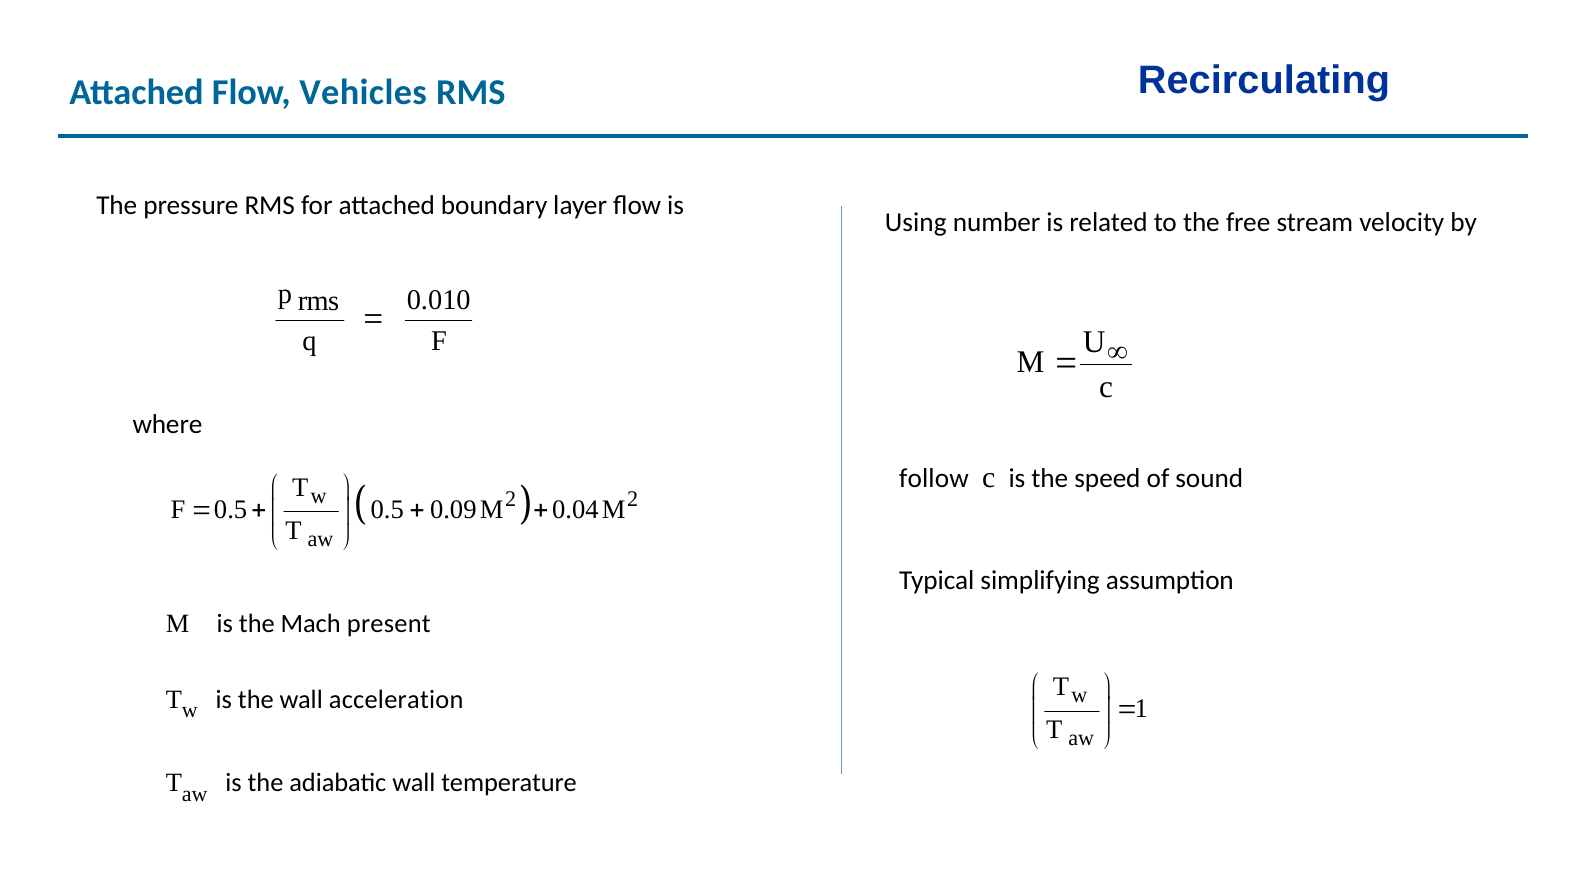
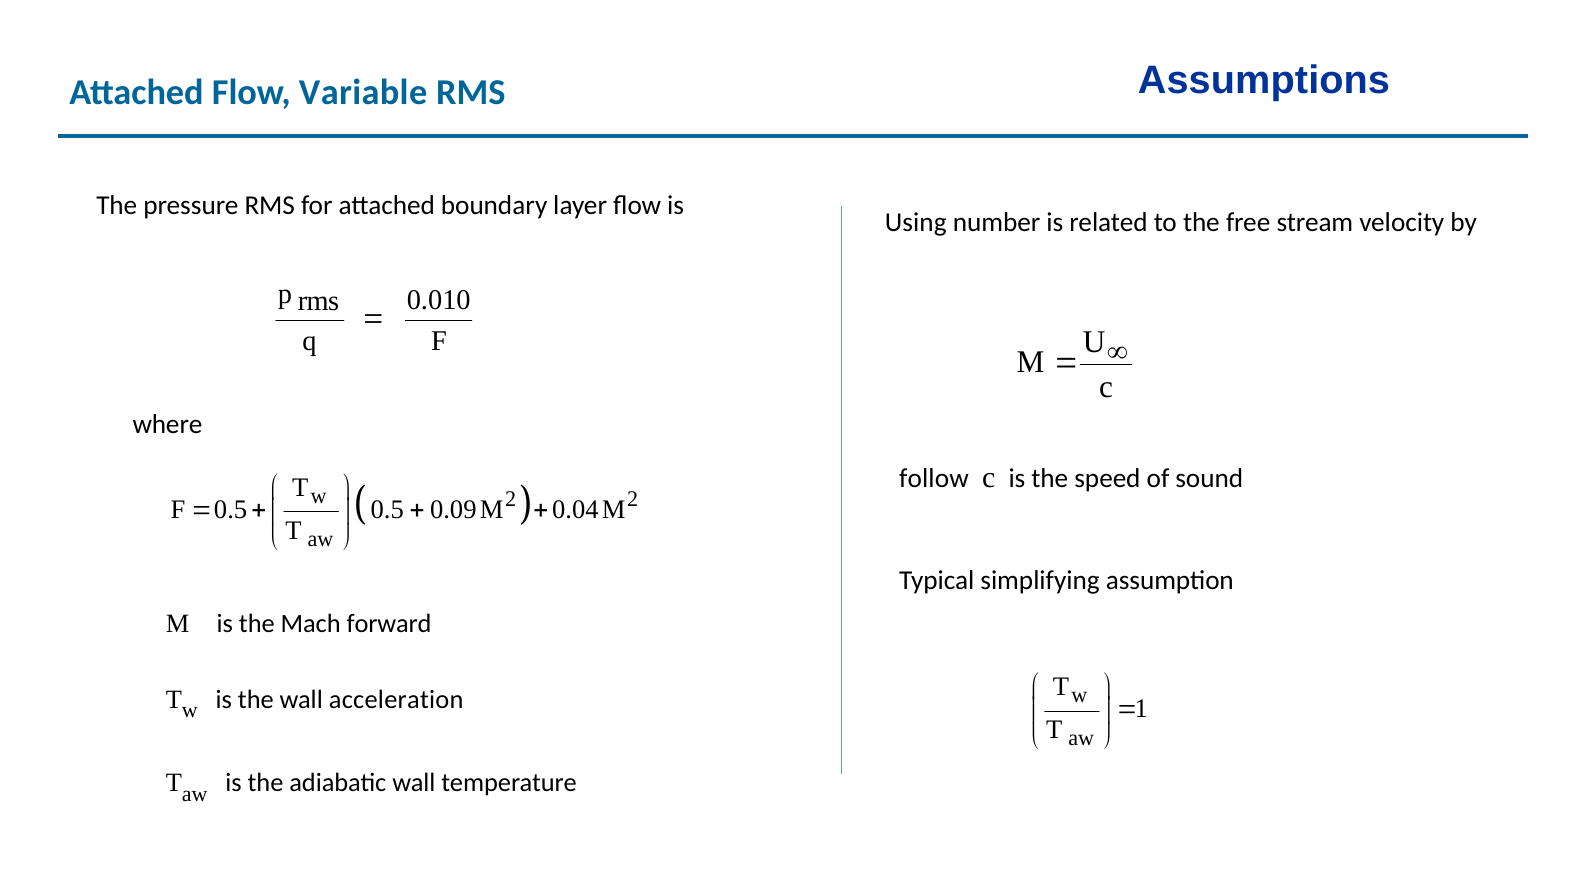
Recirculating: Recirculating -> Assumptions
Vehicles: Vehicles -> Variable
present: present -> forward
